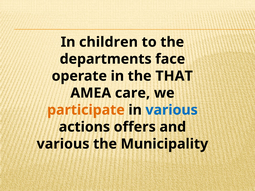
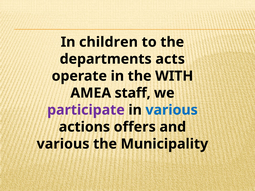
face: face -> acts
THAT: THAT -> WITH
care: care -> staff
participate colour: orange -> purple
